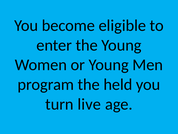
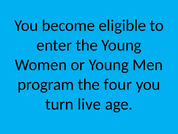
held: held -> four
